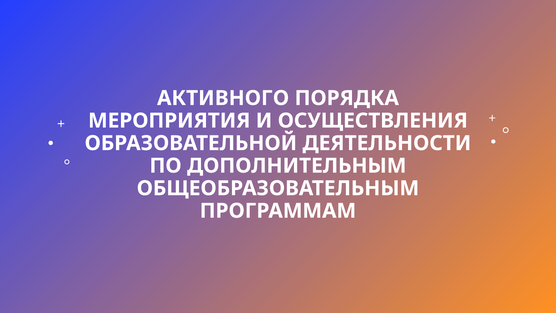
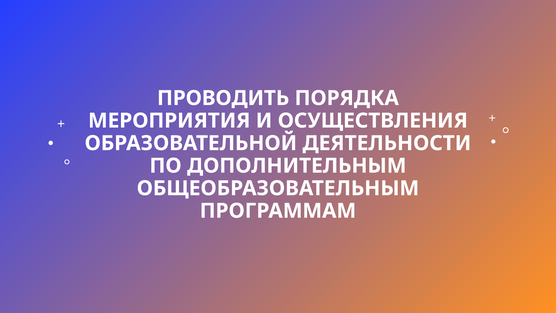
АКТИВНОГО: АКТИВНОГО -> ПРОВОДИТЬ
